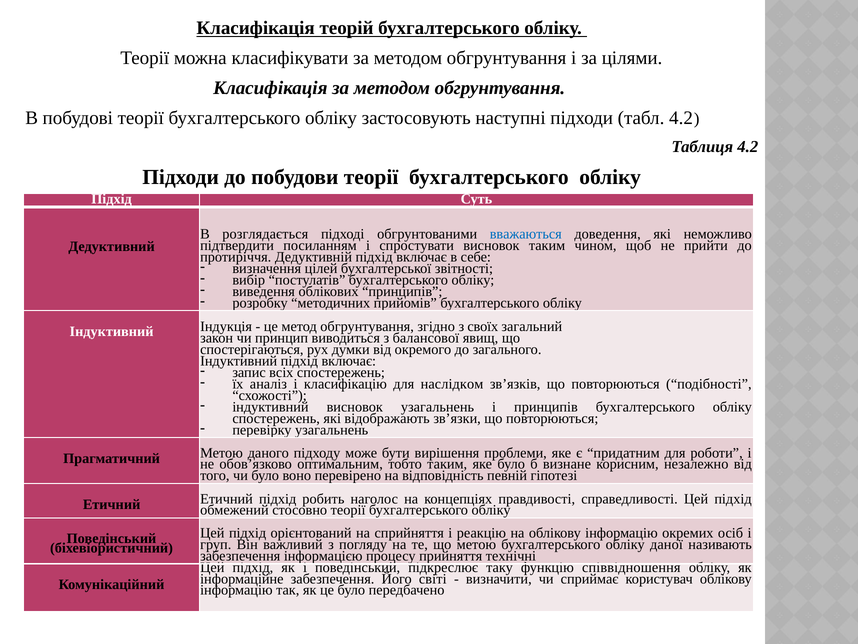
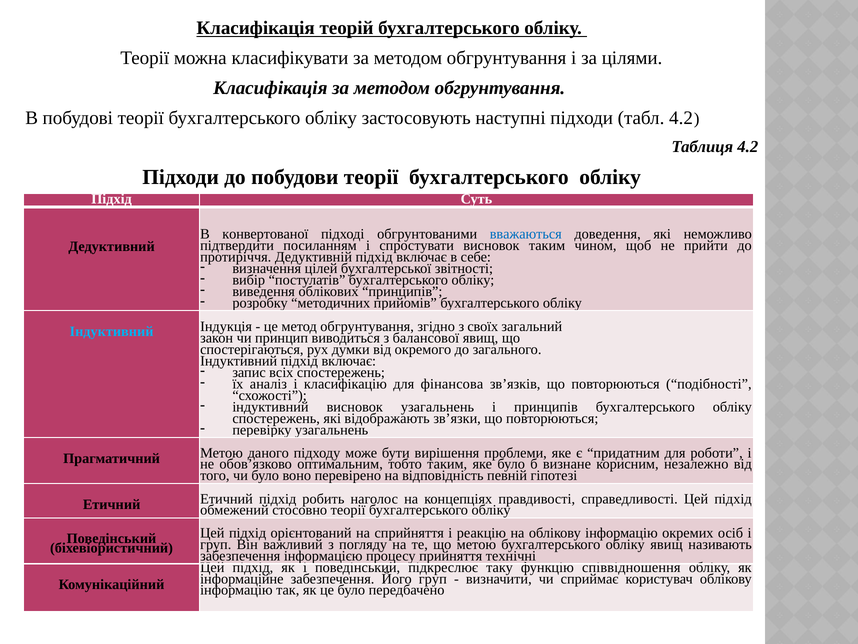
розглядається: розглядається -> конвертованої
Індуктивний at (112, 331) colour: white -> light blue
наслідком: наслідком -> фінансова
обліку даної: даної -> явищ
Його світі: світі -> груп
